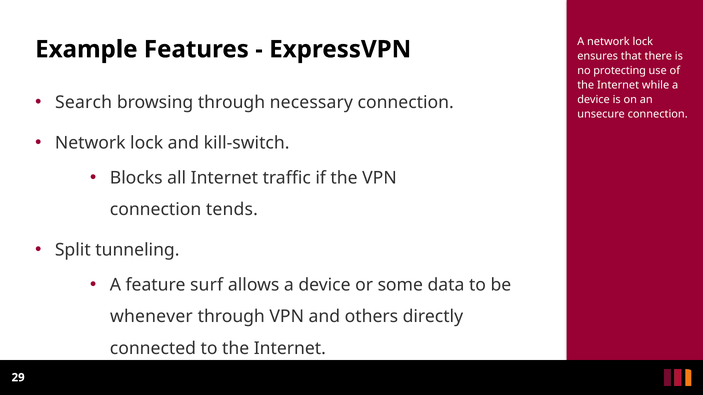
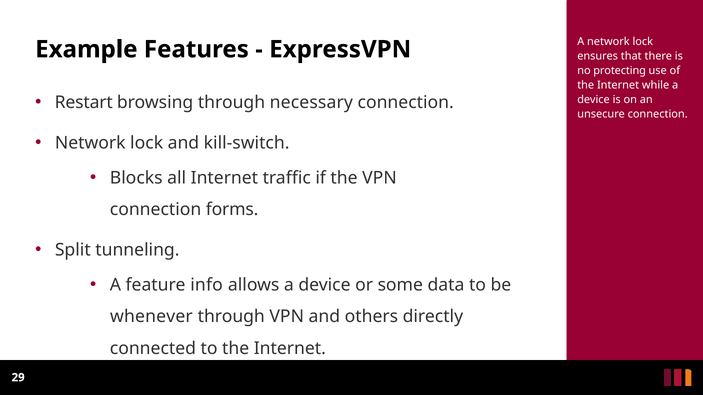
Search: Search -> Restart
tends: tends -> forms
surf: surf -> info
